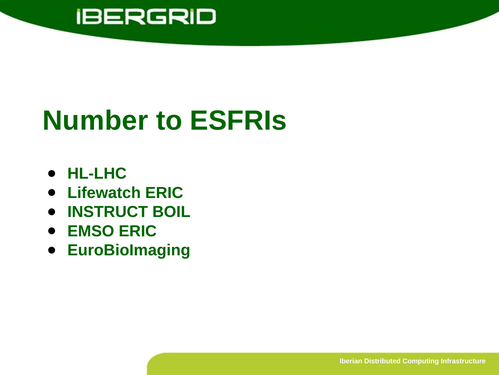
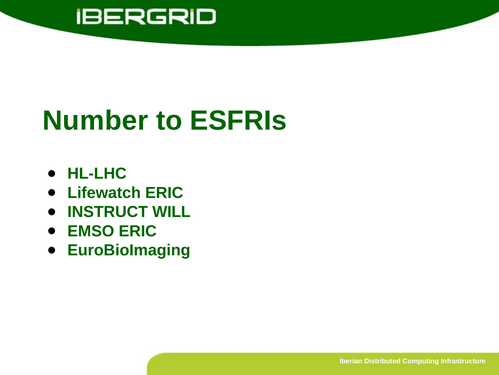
BOIL: BOIL -> WILL
